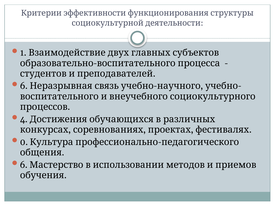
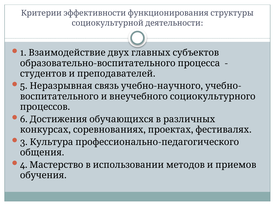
6 at (24, 86): 6 -> 5
4: 4 -> 6
0: 0 -> 3
6 at (24, 165): 6 -> 4
